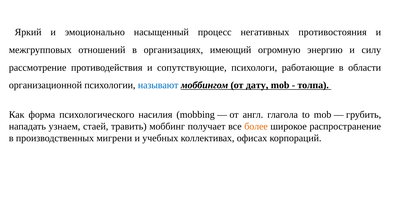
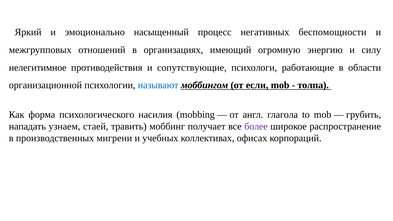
противостояния: противостояния -> беспомощности
рассмотрение: рассмотрение -> нелегитимное
дату: дату -> если
более colour: orange -> purple
